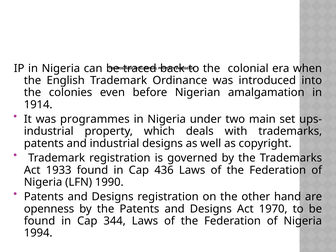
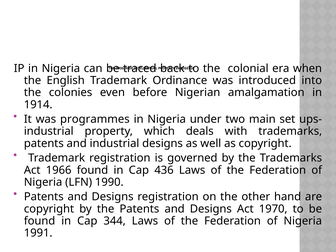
1933: 1933 -> 1966
openness at (49, 209): openness -> copyright
1994: 1994 -> 1991
